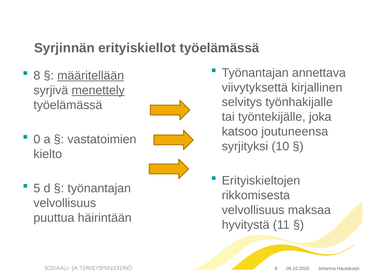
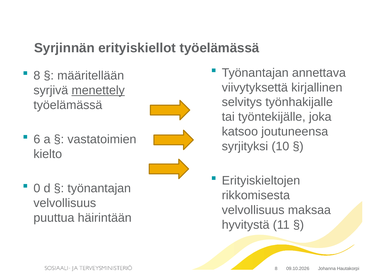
määritellään underline: present -> none
0: 0 -> 6
5: 5 -> 0
